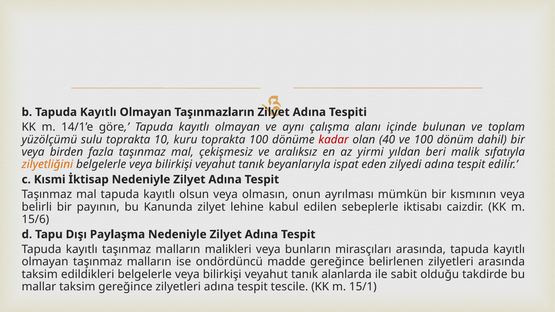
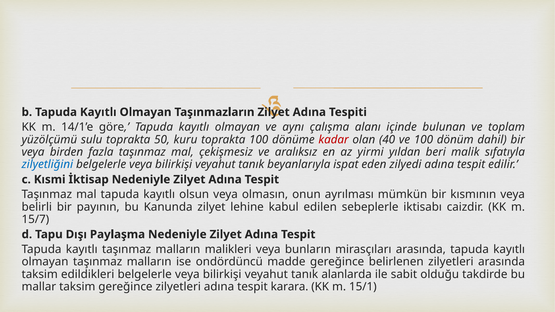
10: 10 -> 50
zilyetliğini colour: orange -> blue
15/6: 15/6 -> 15/7
tescile: tescile -> karara
